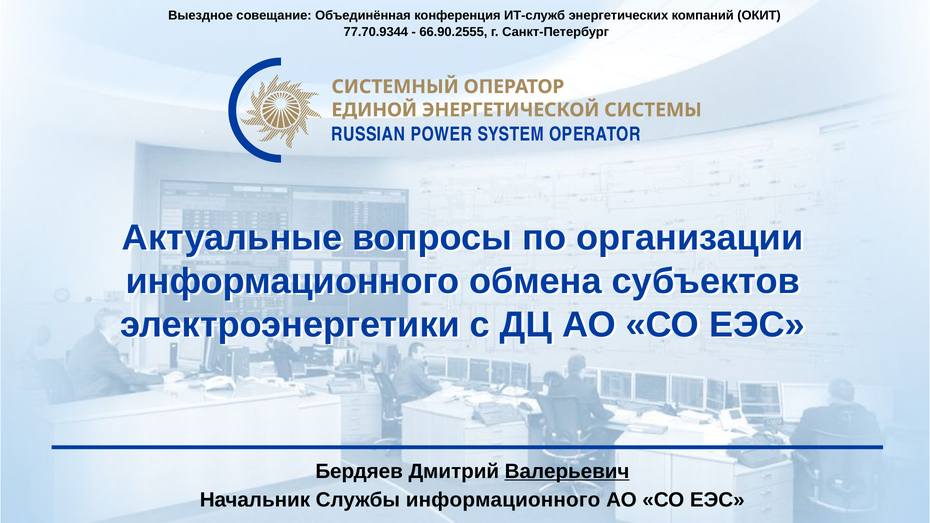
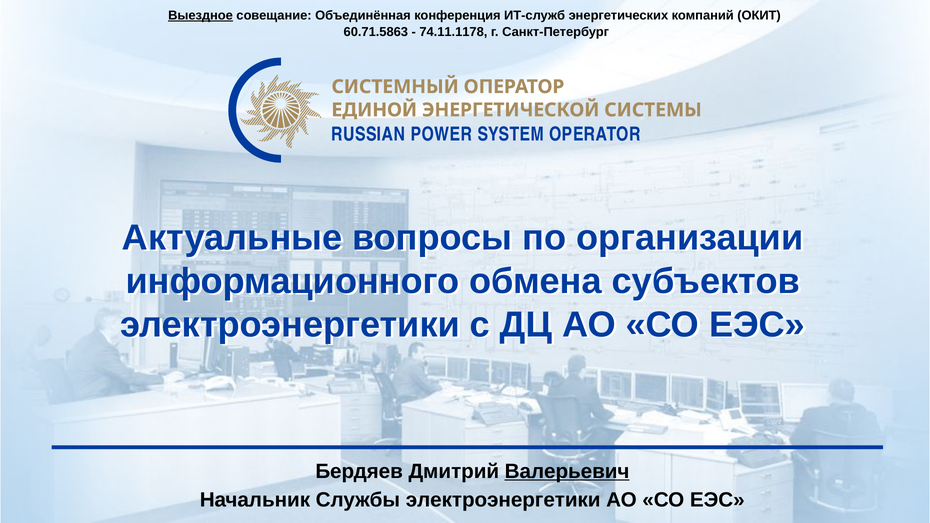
Выездное underline: none -> present
77.70.9344: 77.70.9344 -> 60.71.5863
66.90.2555: 66.90.2555 -> 74.11.1178
Службы информационного: информационного -> электроэнергетики
